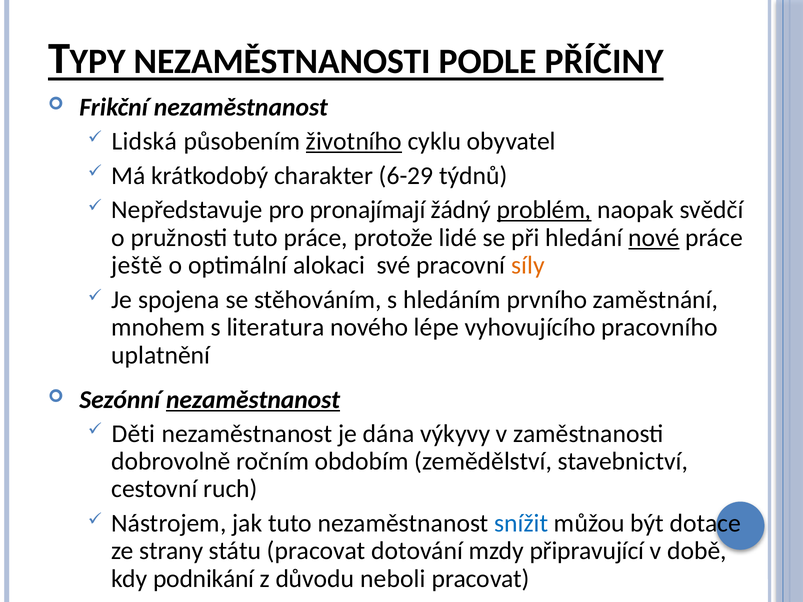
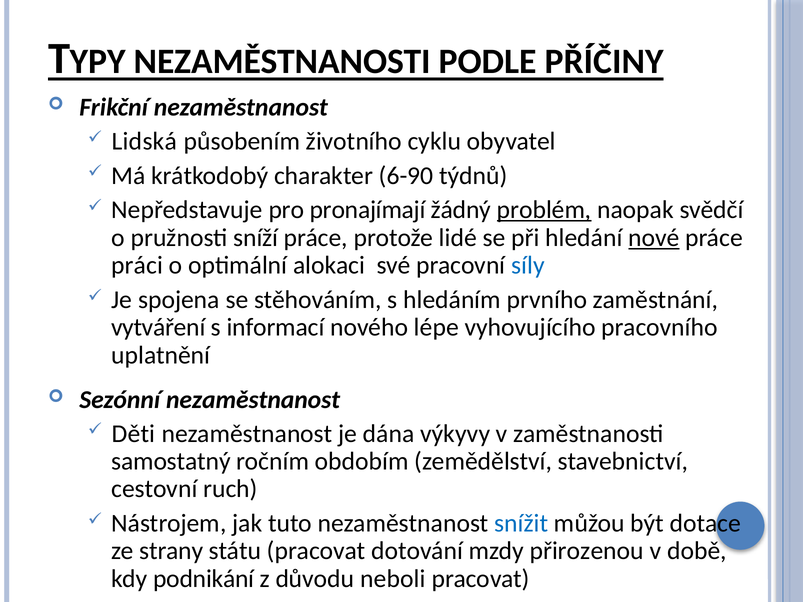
životního underline: present -> none
6-29: 6-29 -> 6-90
pružnosti tuto: tuto -> sníží
ještě: ještě -> práci
síly colour: orange -> blue
mnohem: mnohem -> vytváření
literatura: literatura -> informací
nezaměstnanost at (253, 400) underline: present -> none
dobrovolně: dobrovolně -> samostatný
připravující: připravující -> přirozenou
